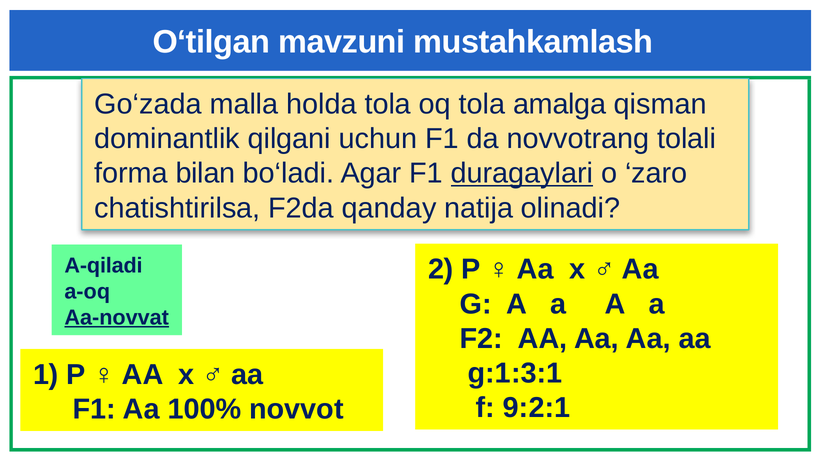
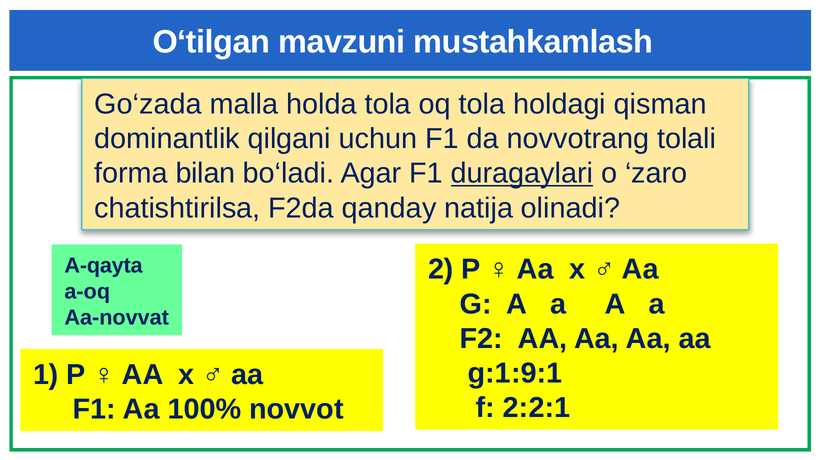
amalga: amalga -> holdagi
A-qiladi: A-qiladi -> A-qayta
Aa-novvat underline: present -> none
g:1:3:1: g:1:3:1 -> g:1:9:1
9:2:1: 9:2:1 -> 2:2:1
